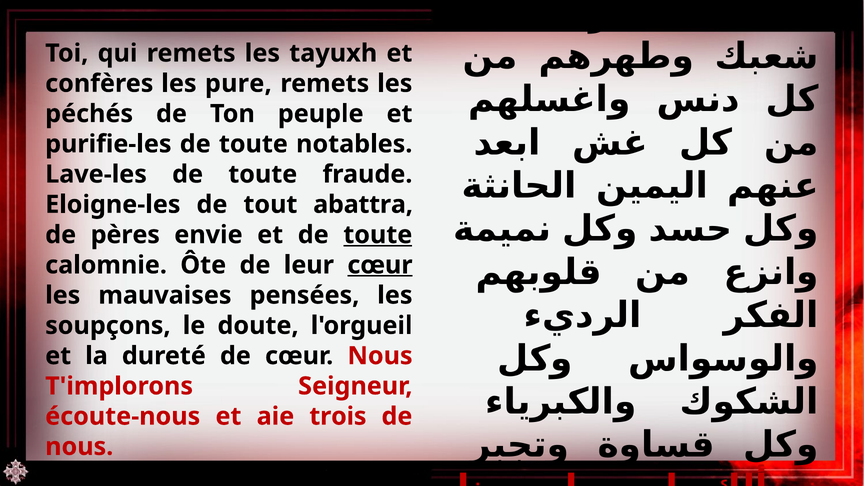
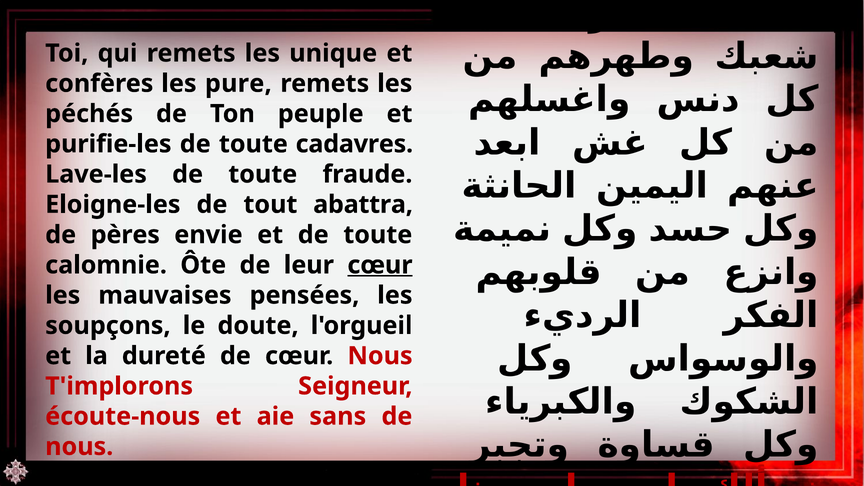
tayuxh: tayuxh -> unique
notables: notables -> cadavres
toute at (378, 235) underline: present -> none
trois: trois -> sans
